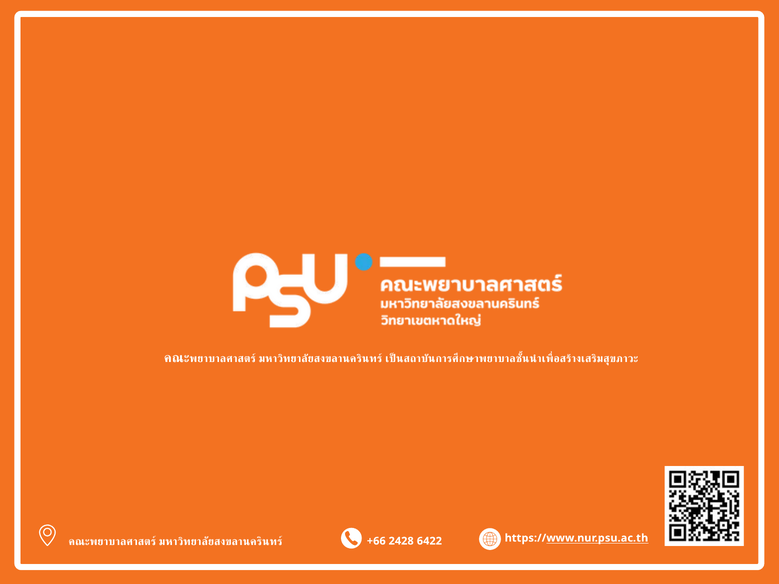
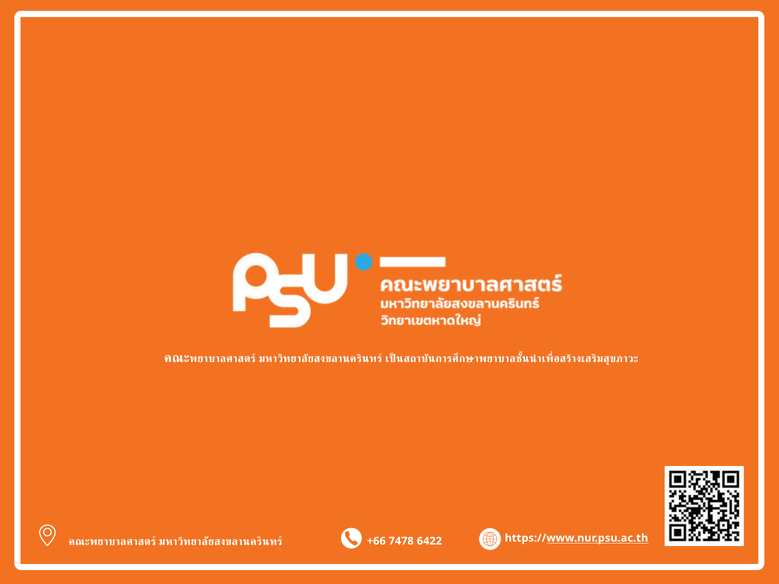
2428: 2428 -> 7478
